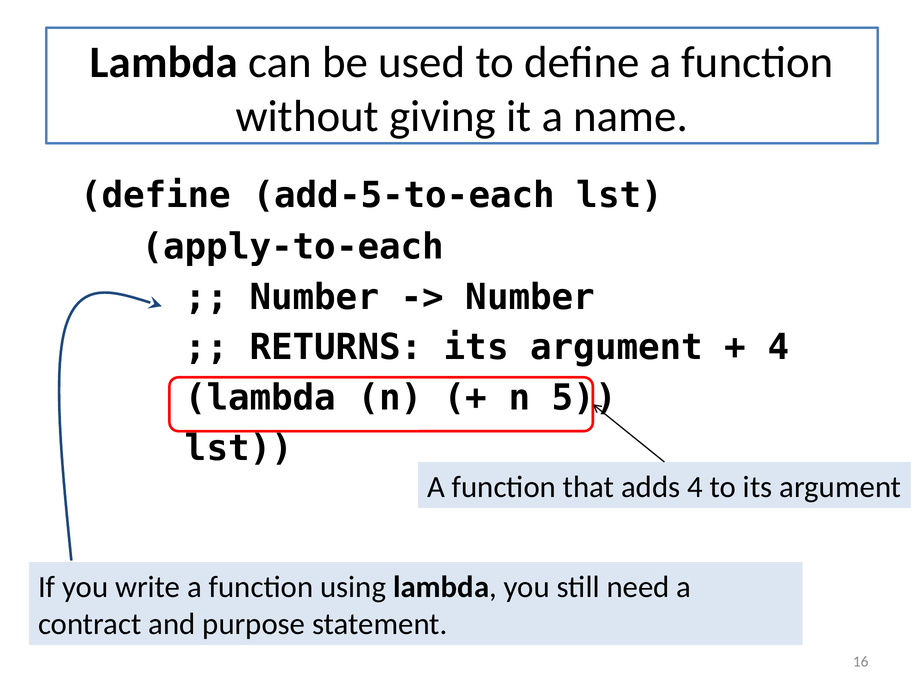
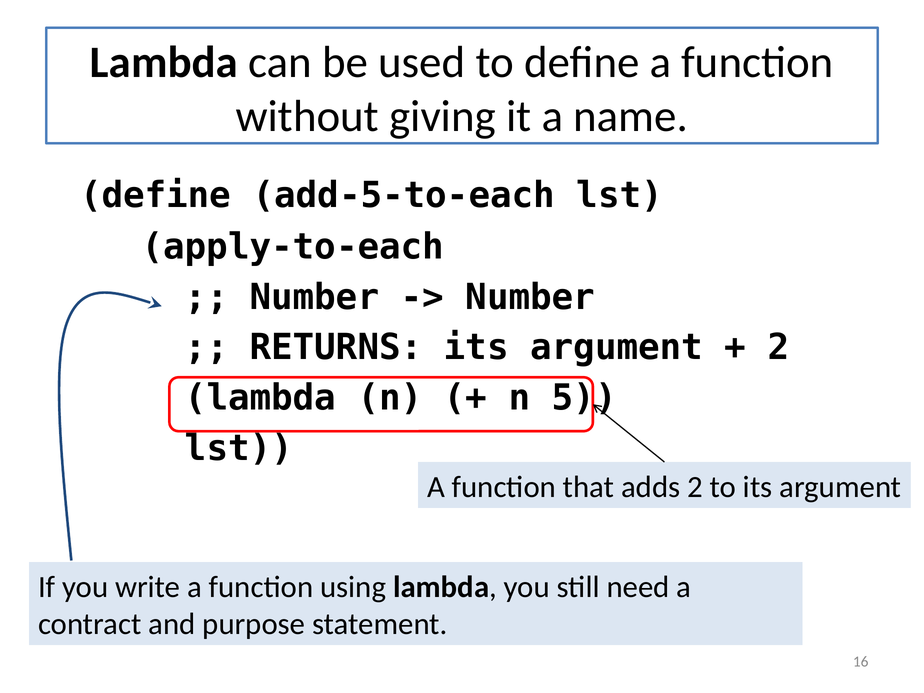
4 at (779, 348): 4 -> 2
adds 4: 4 -> 2
